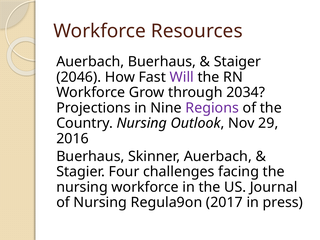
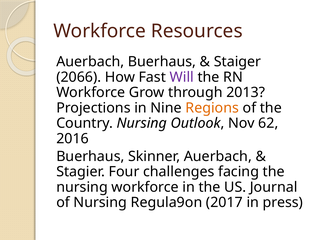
2046: 2046 -> 2066
2034: 2034 -> 2013
Regions colour: purple -> orange
29: 29 -> 62
